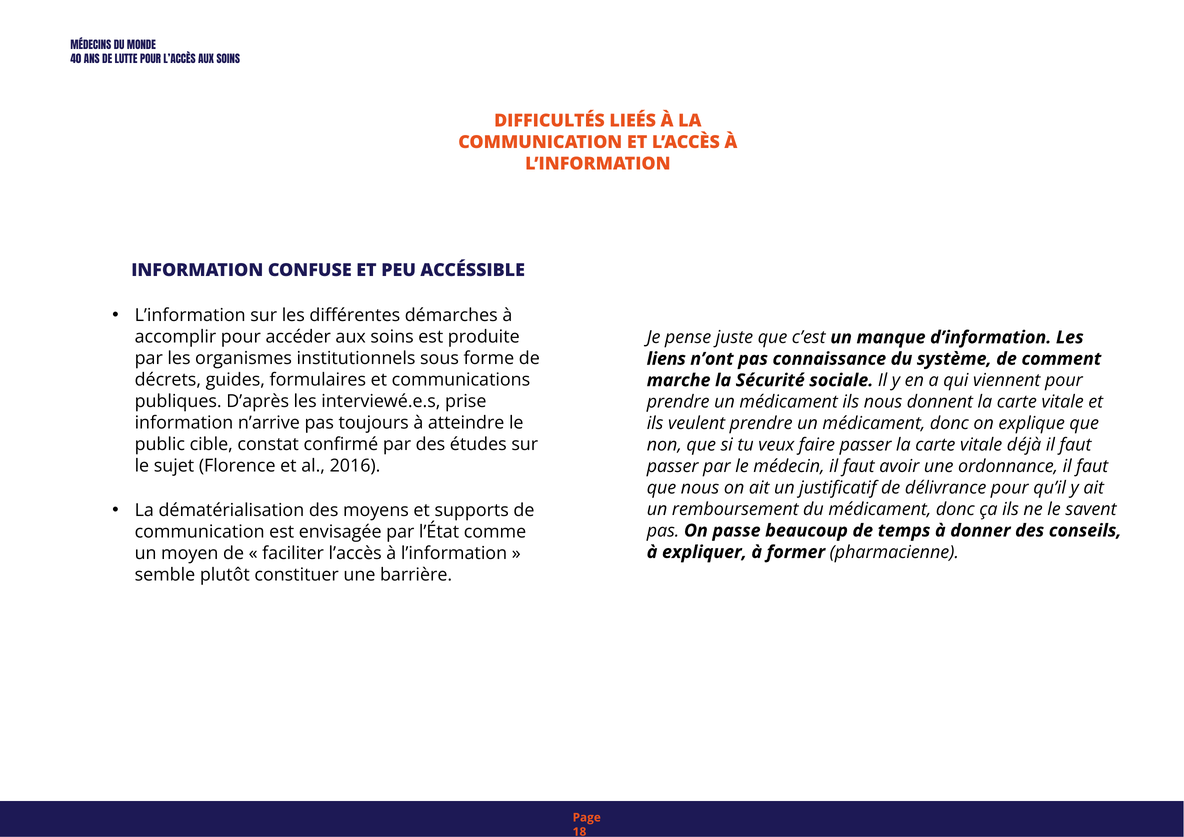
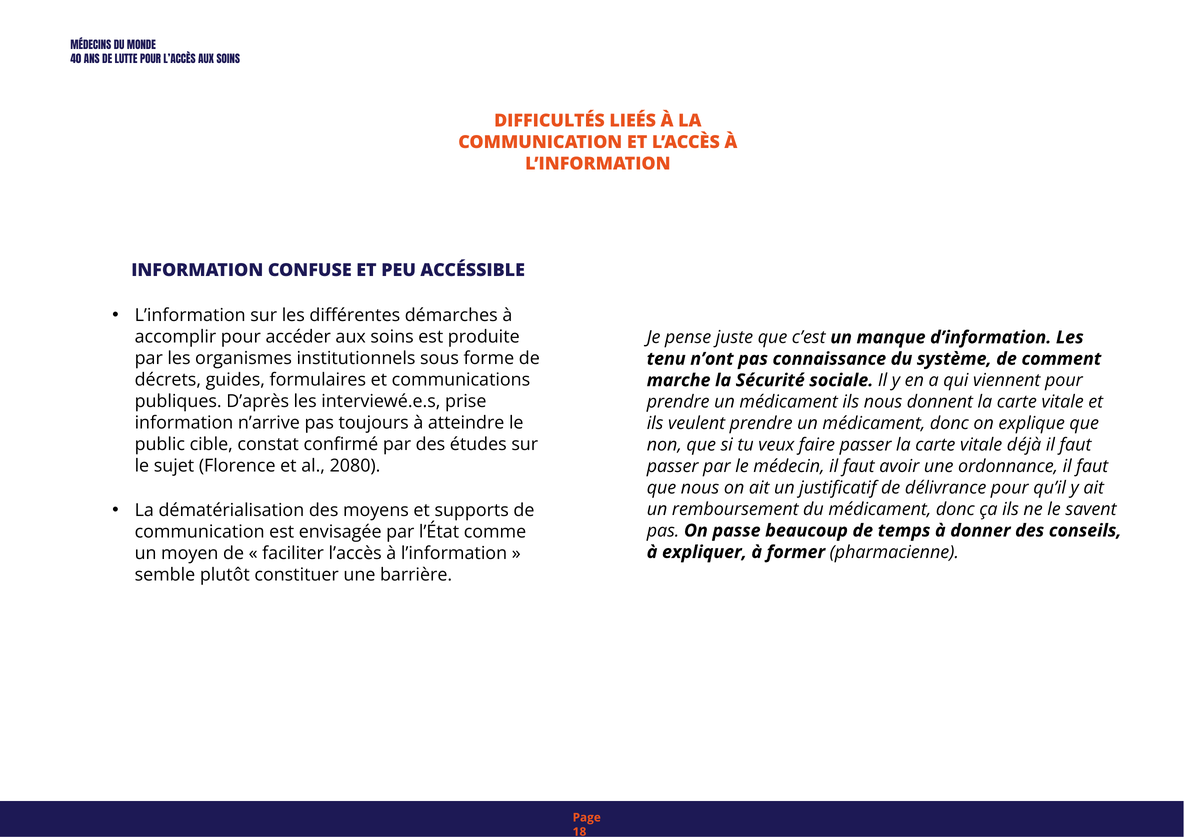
liens: liens -> tenu
2016: 2016 -> 2080
